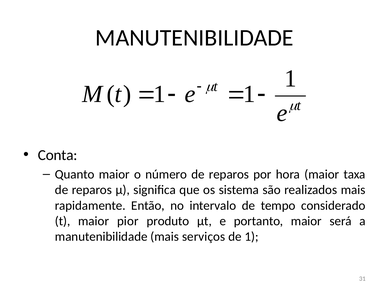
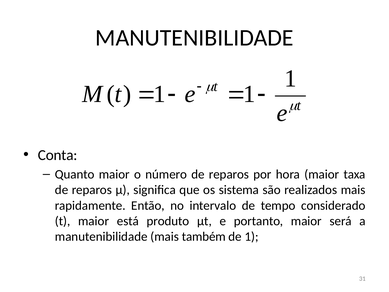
pior: pior -> está
serviços: serviços -> também
